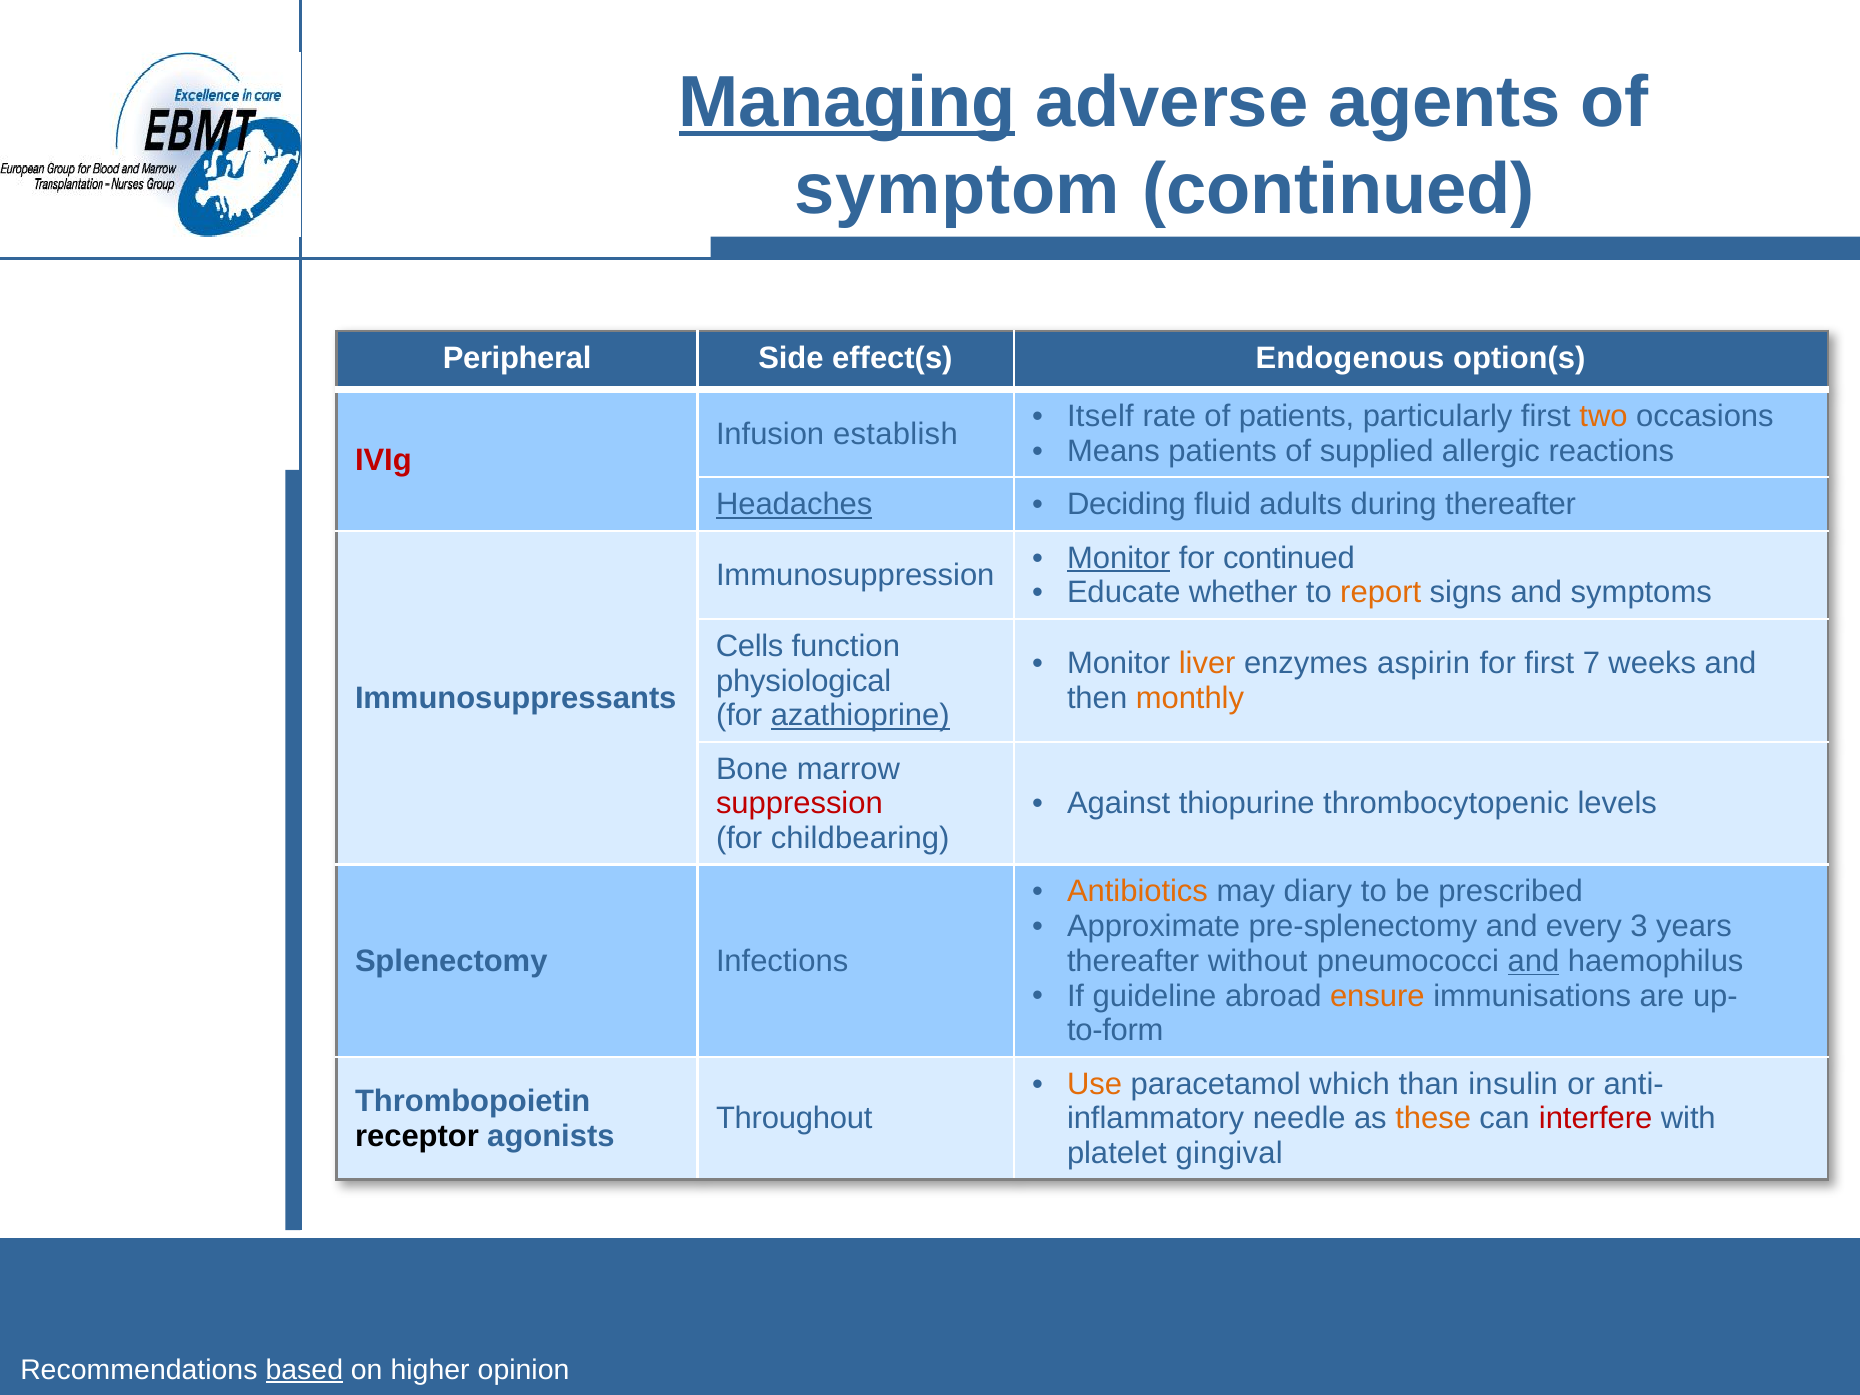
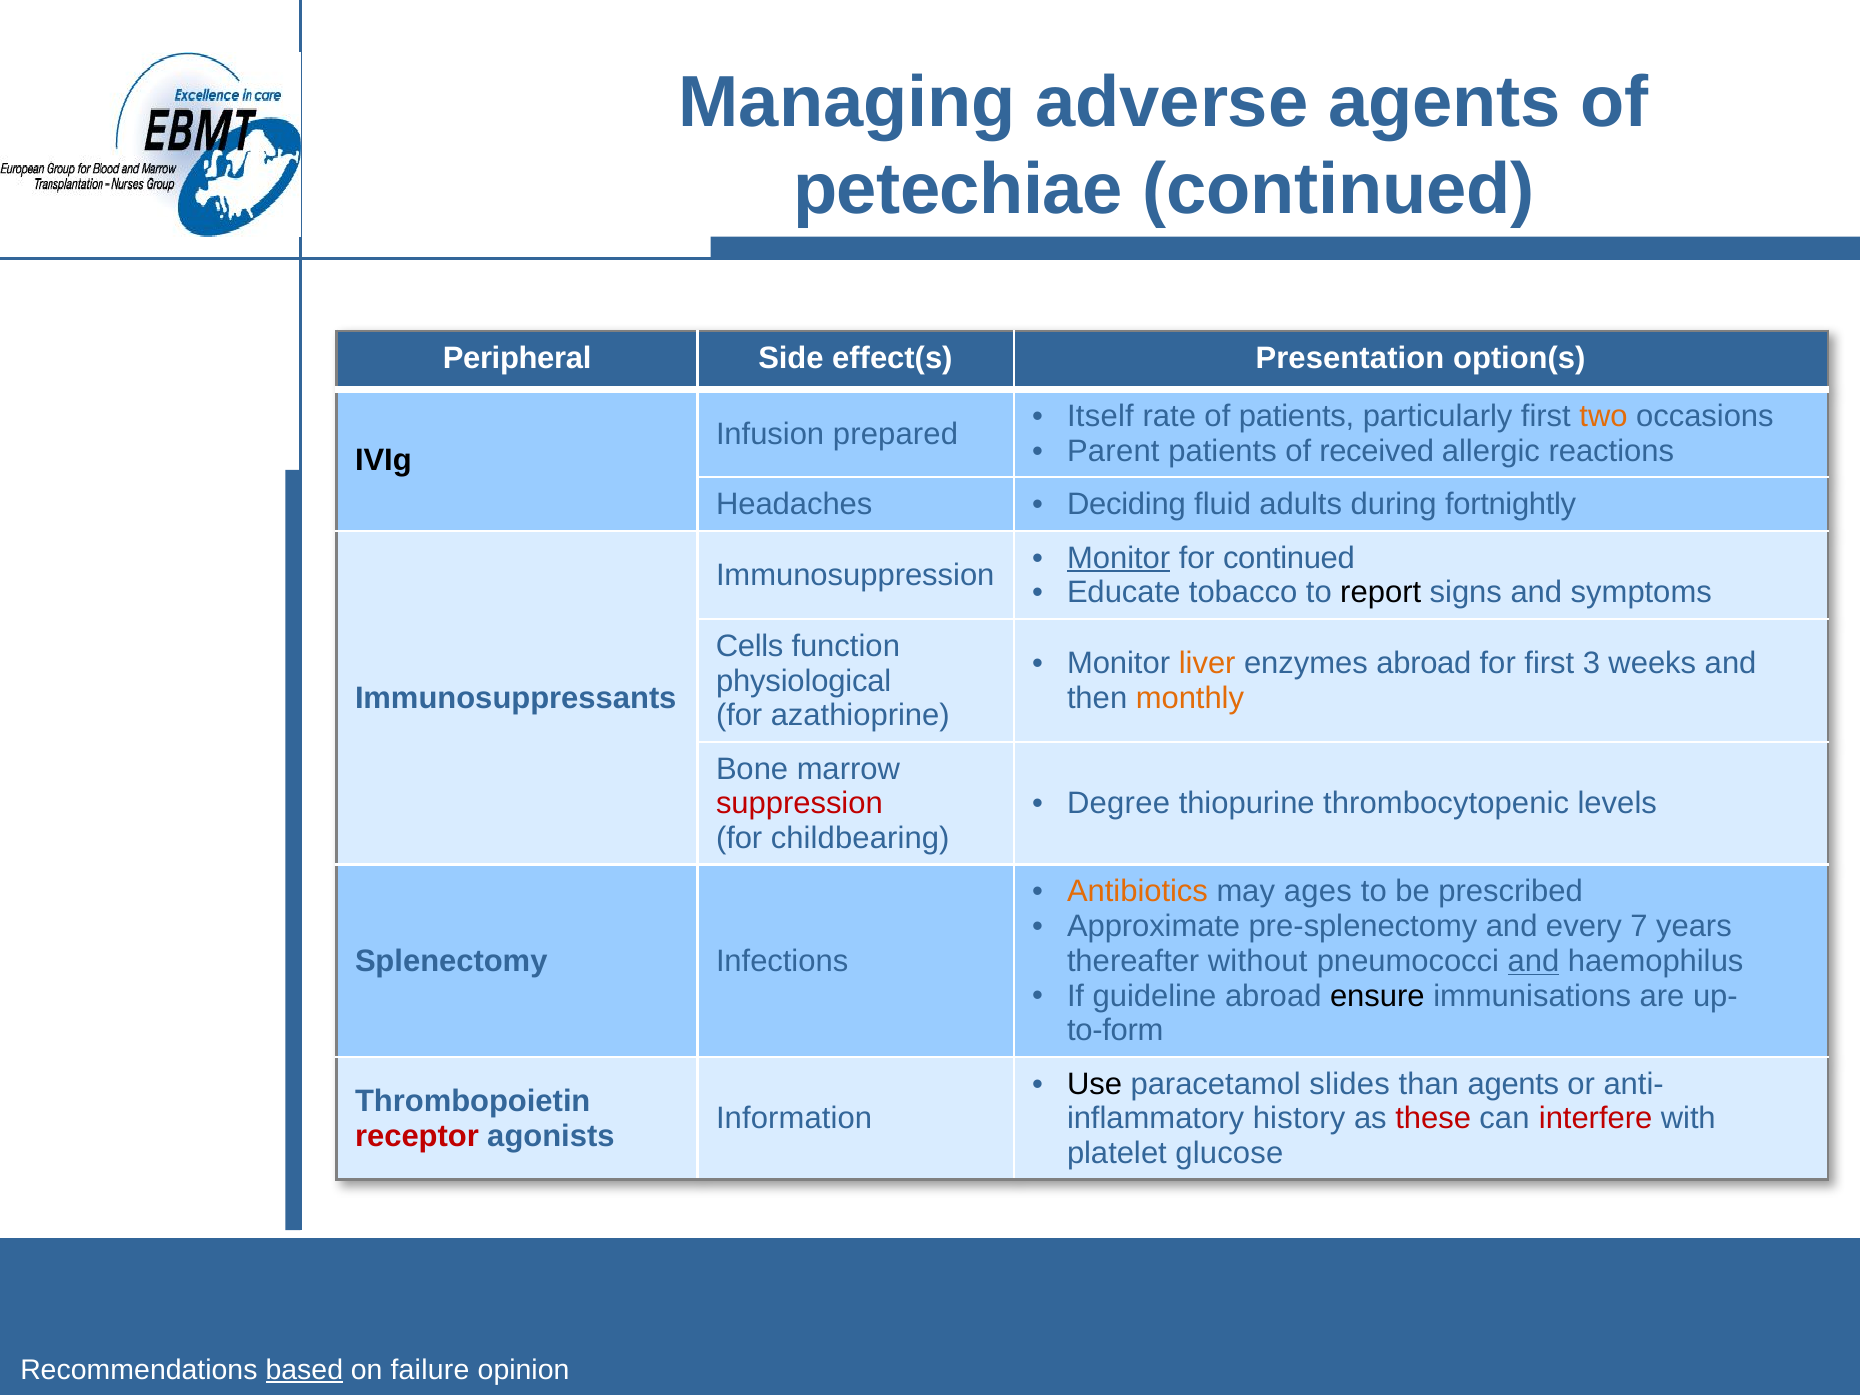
Managing underline: present -> none
symptom: symptom -> petechiae
Endogenous: Endogenous -> Presentation
establish: establish -> prepared
Means: Means -> Parent
supplied: supplied -> received
IVIg colour: red -> black
Headaches underline: present -> none
during thereafter: thereafter -> fortnightly
whether: whether -> tobacco
report colour: orange -> black
enzymes aspirin: aspirin -> abroad
7: 7 -> 3
azathioprine underline: present -> none
Against: Against -> Degree
diary: diary -> ages
3: 3 -> 7
ensure colour: orange -> black
Use colour: orange -> black
which: which -> slides
than insulin: insulin -> agents
Throughout: Throughout -> Information
needle: needle -> history
these colour: orange -> red
receptor colour: black -> red
gingival: gingival -> glucose
higher: higher -> failure
